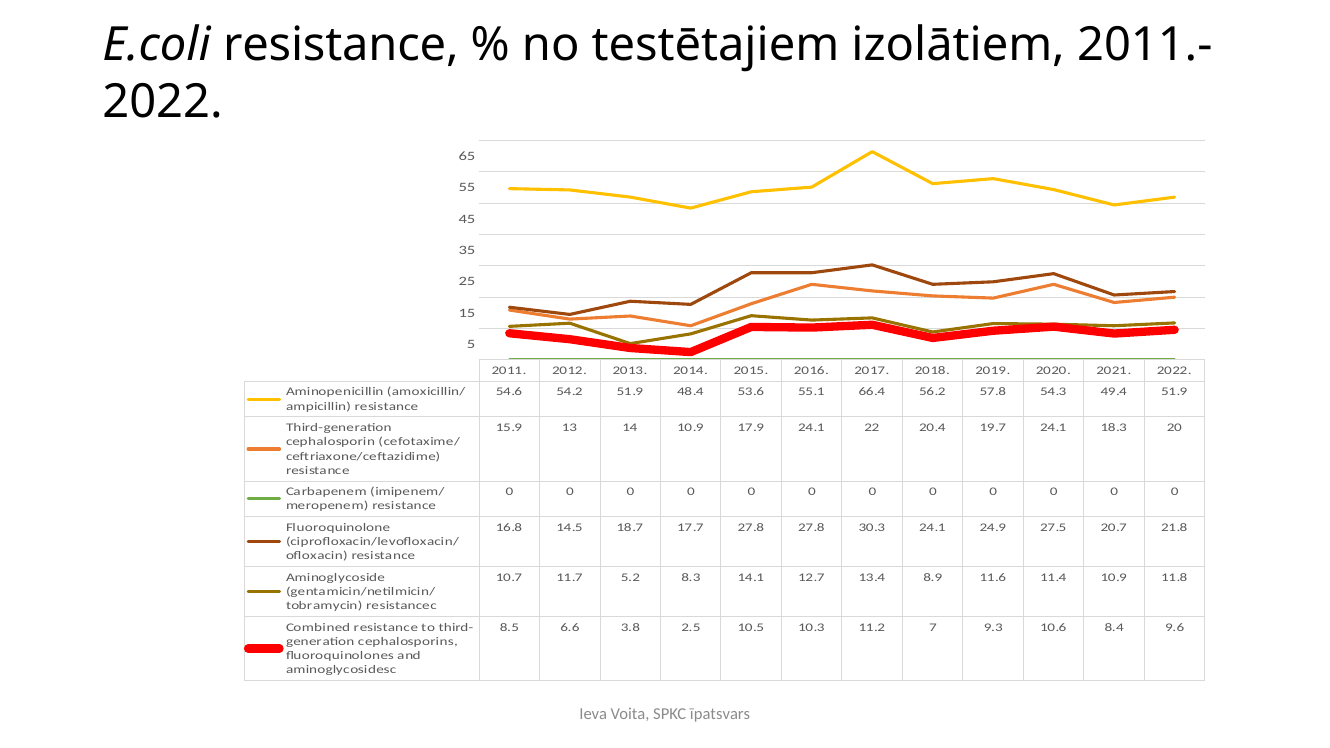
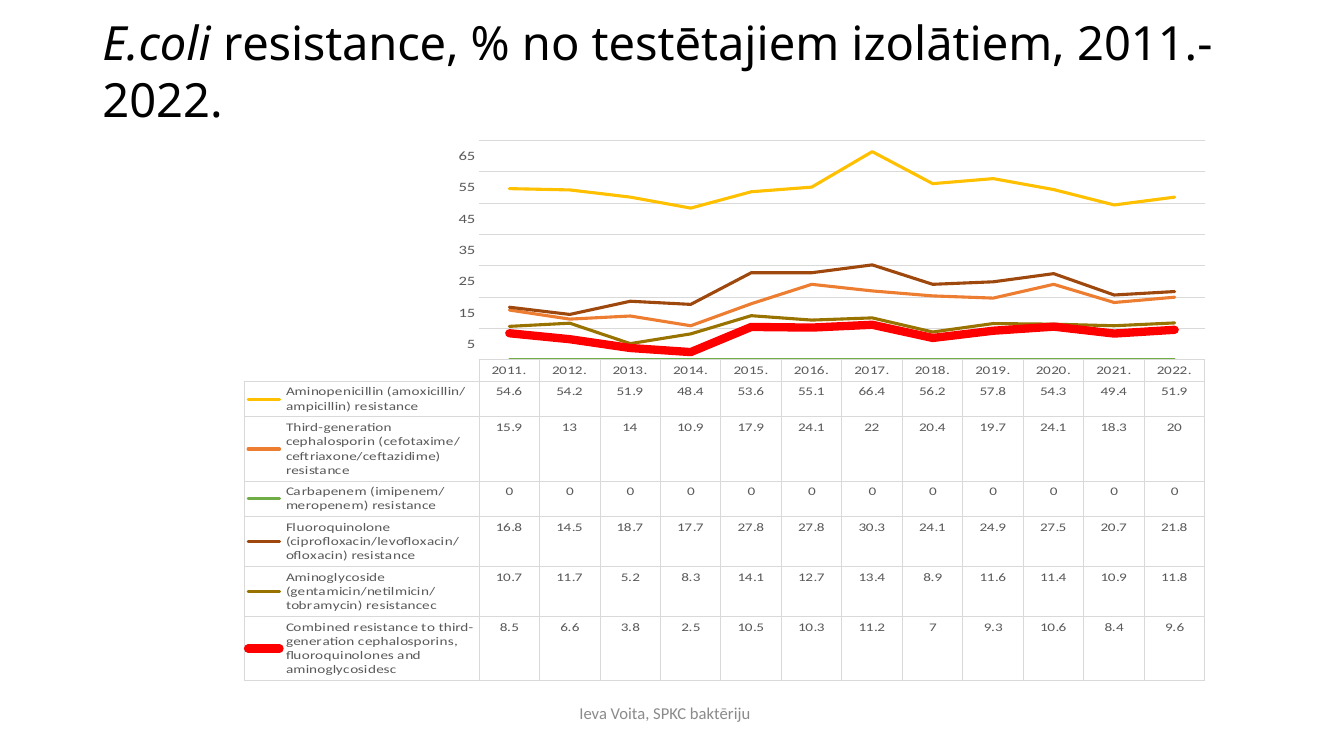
īpatsvars: īpatsvars -> baktēriju
